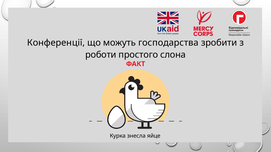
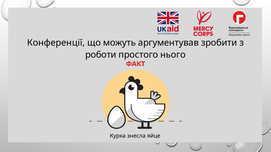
господарства: господарства -> аргументував
слона: слона -> нього
